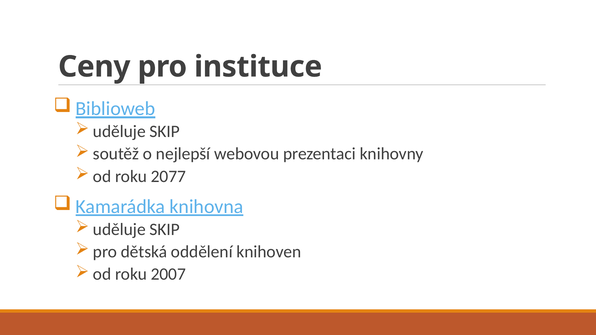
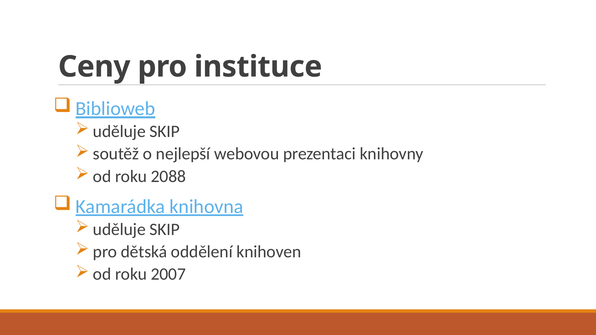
2077: 2077 -> 2088
